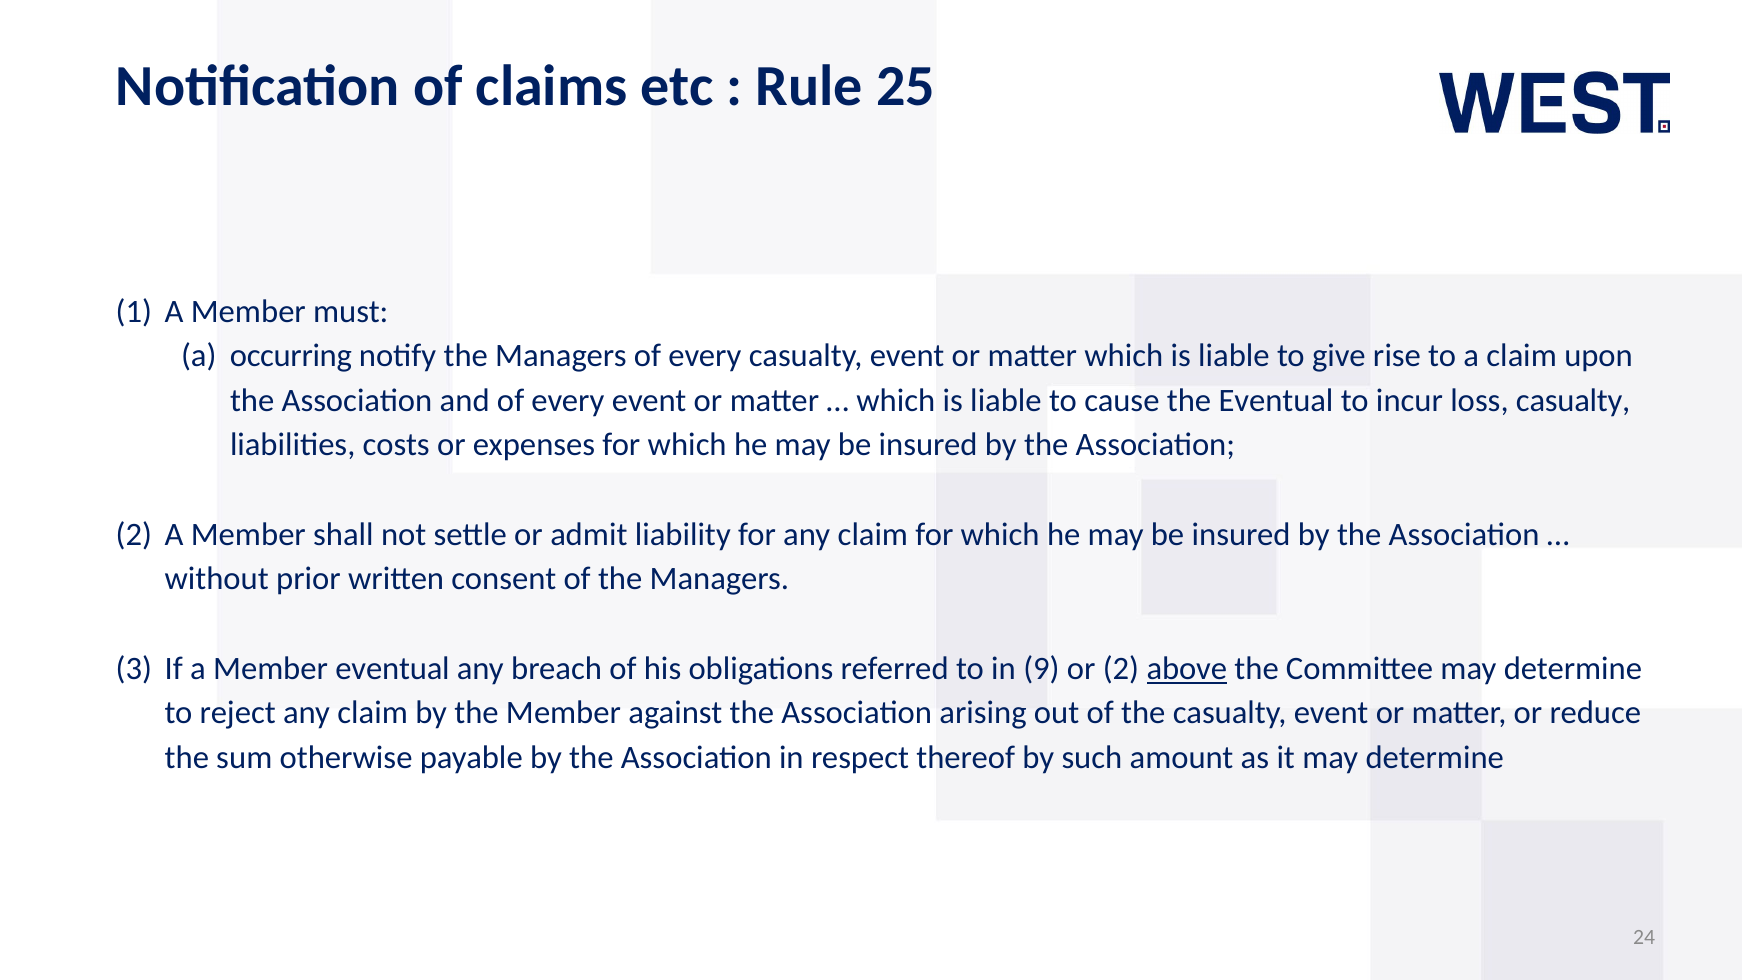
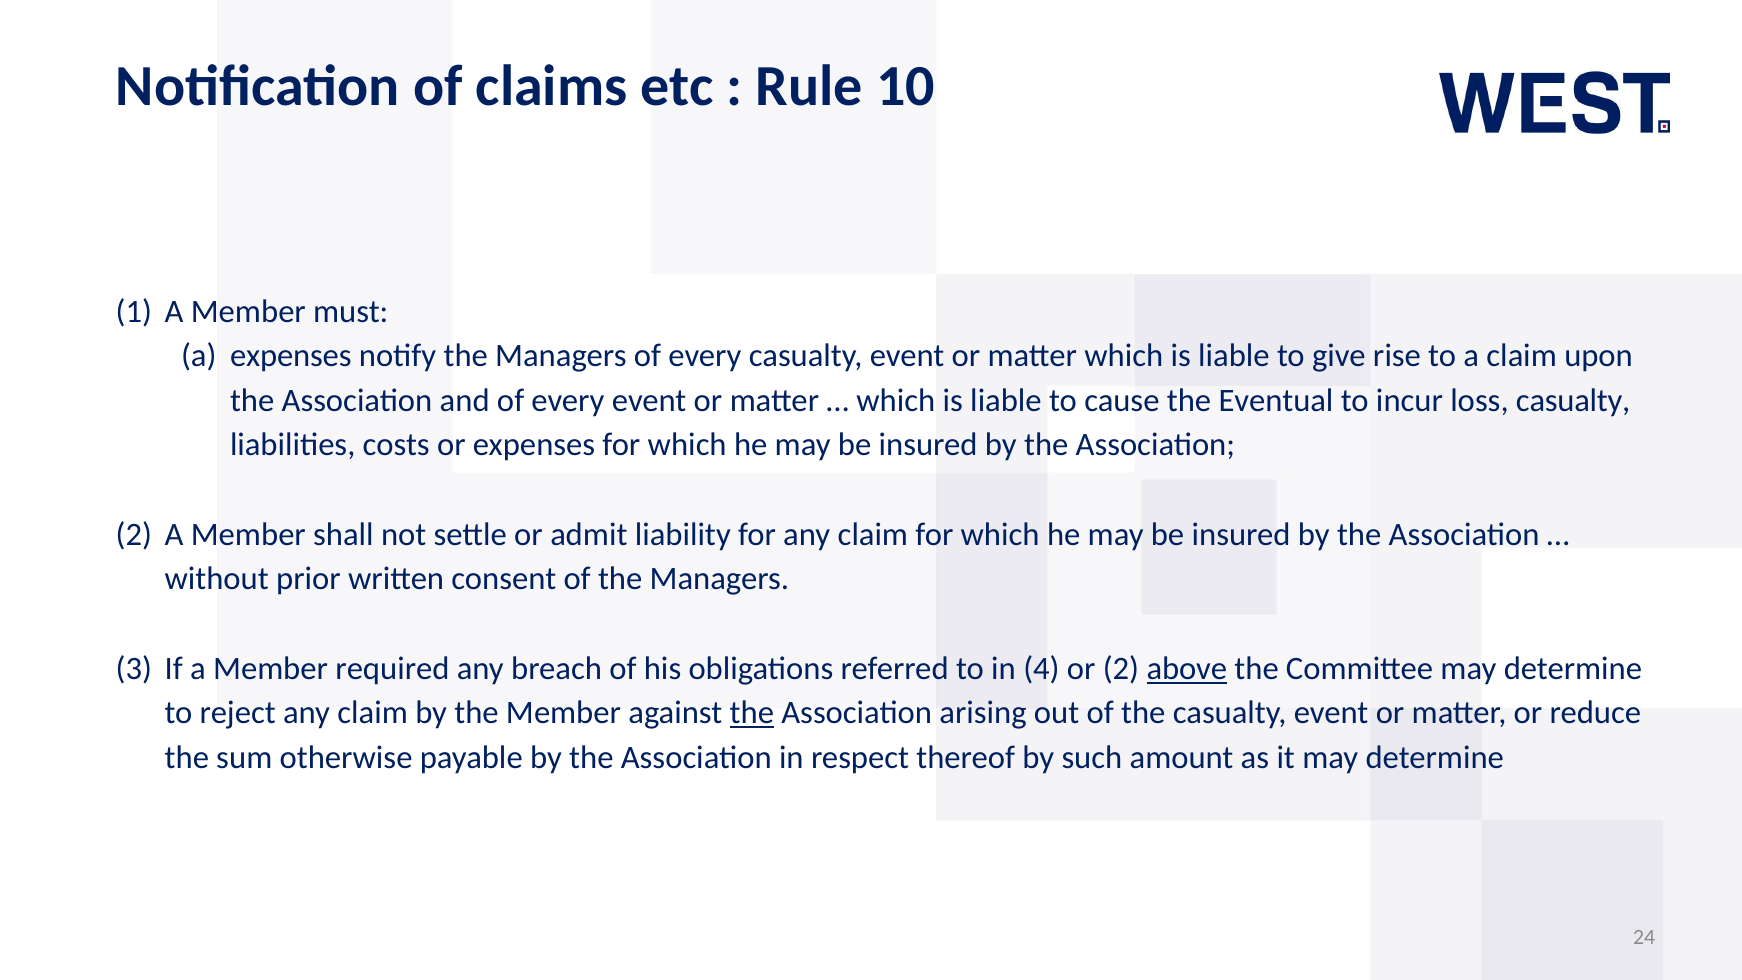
25: 25 -> 10
a occurring: occurring -> expenses
Member eventual: eventual -> required
9: 9 -> 4
the at (752, 713) underline: none -> present
